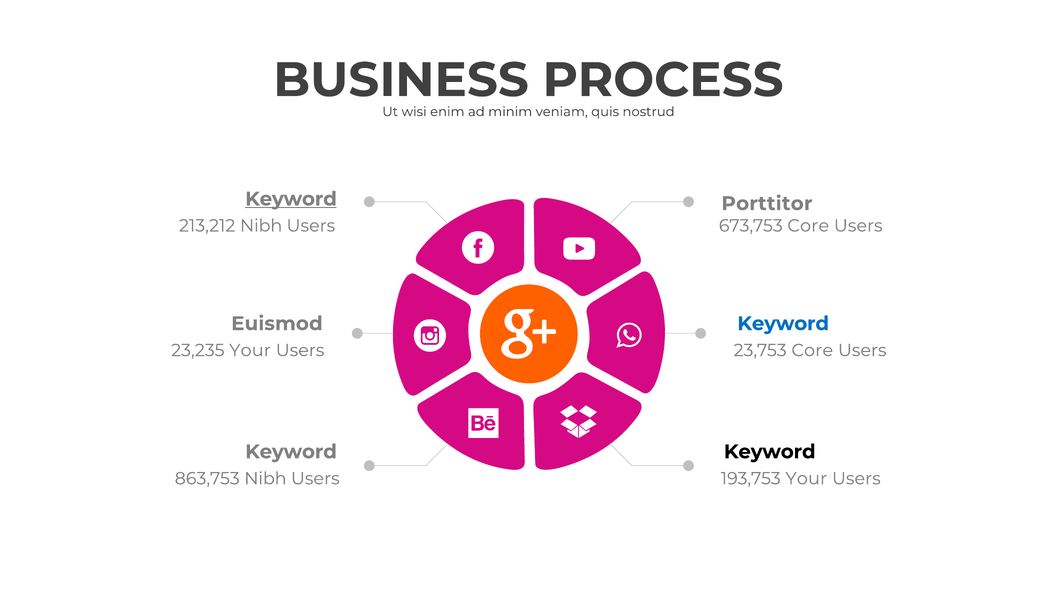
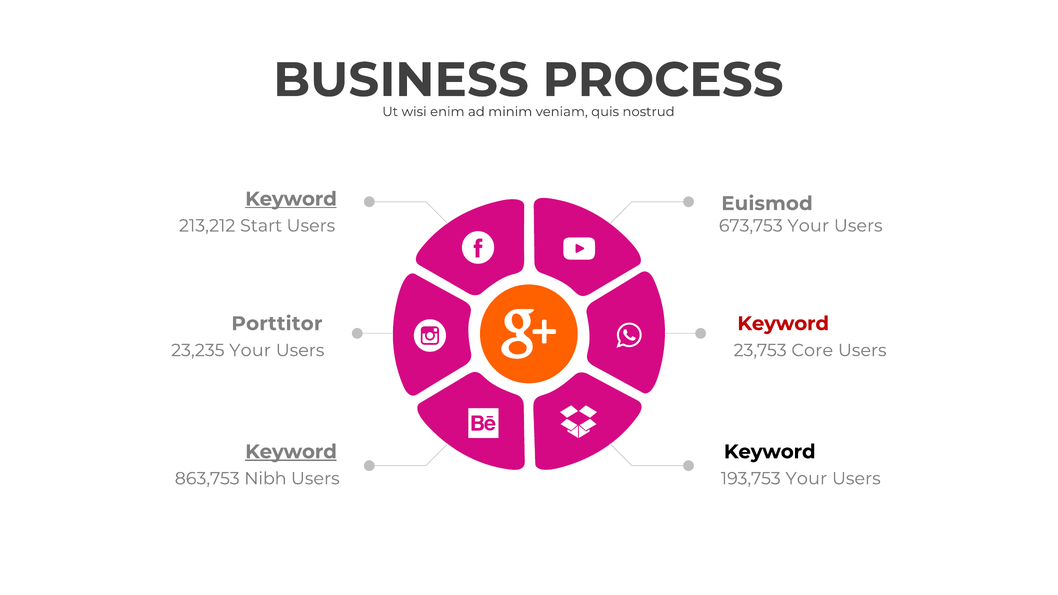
Porttitor: Porttitor -> Euismod
213,212 Nibh: Nibh -> Start
673,753 Core: Core -> Your
Euismod: Euismod -> Porttitor
Keyword at (783, 324) colour: blue -> red
Keyword at (291, 452) underline: none -> present
